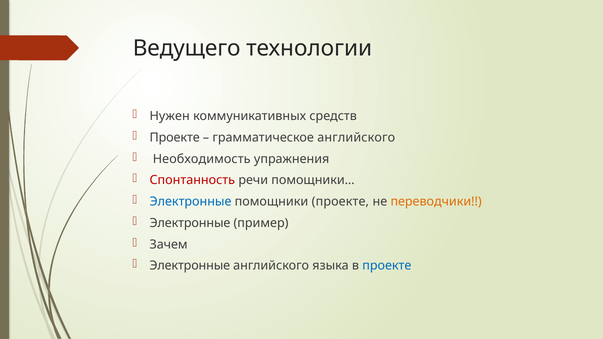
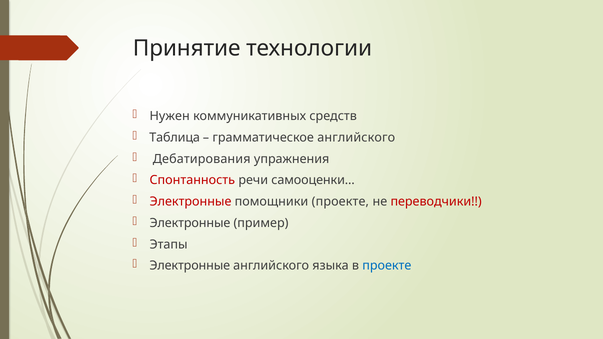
Ведущего: Ведущего -> Принятие
Проекте at (175, 138): Проекте -> Таблица
Необходимость: Необходимость -> Дебатирования
помощники…: помощники… -> самооценки…
Электронные at (190, 202) colour: blue -> red
переводчики colour: orange -> red
Зачем: Зачем -> Этапы
